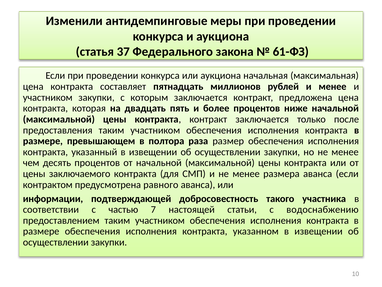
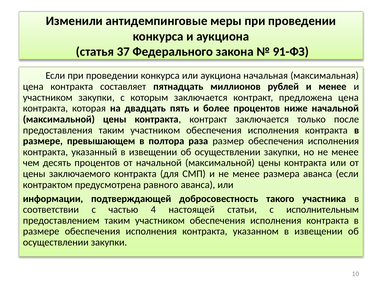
61-ФЗ: 61-ФЗ -> 91-ФЗ
7: 7 -> 4
водоснабжению: водоснабжению -> исполнительным
